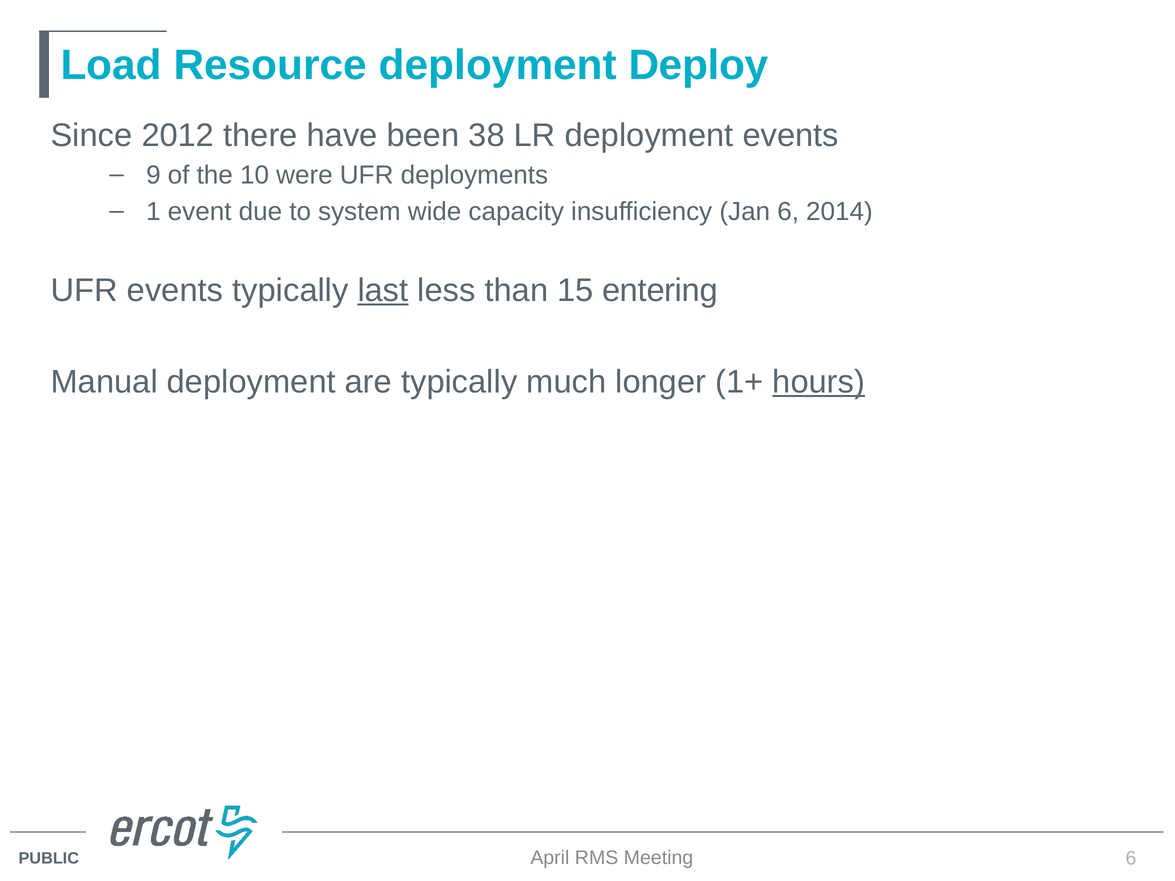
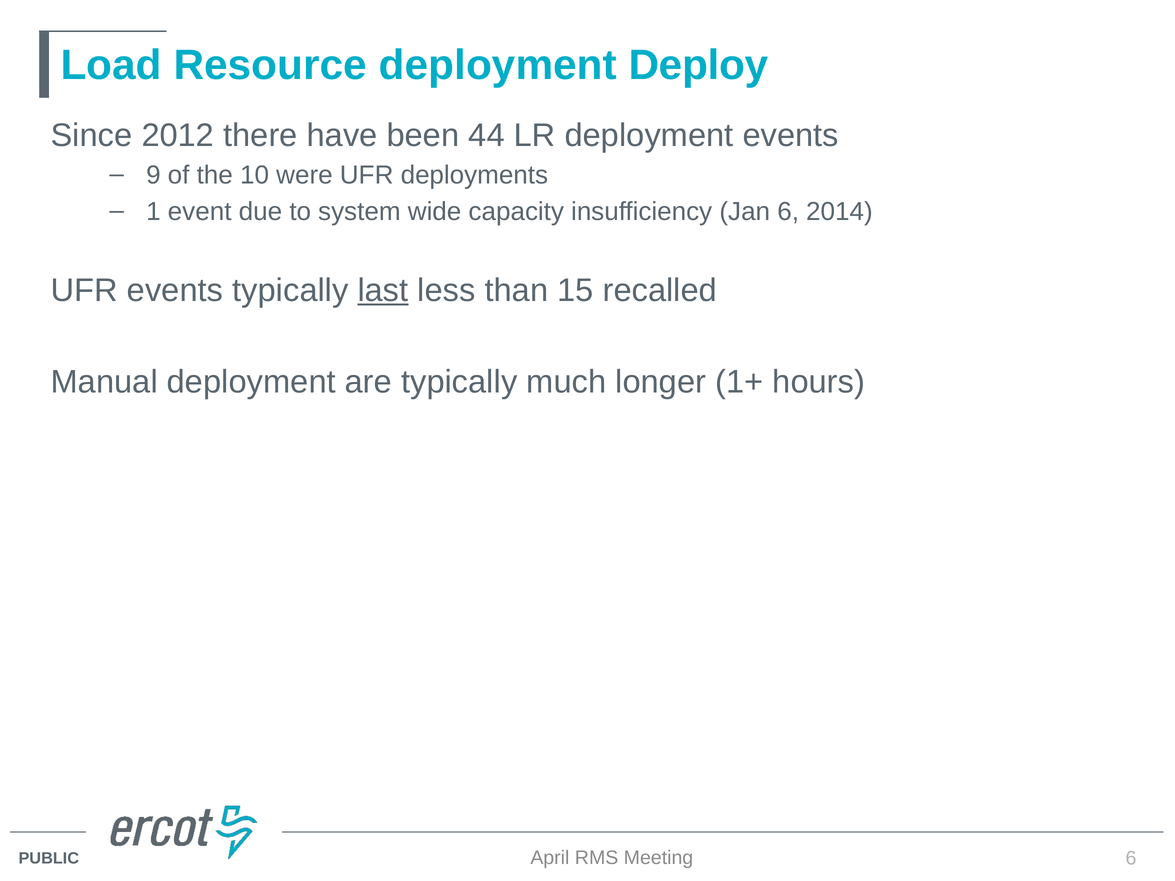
38: 38 -> 44
entering: entering -> recalled
hours underline: present -> none
